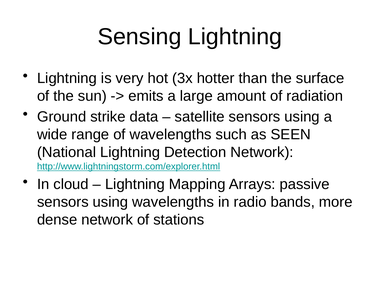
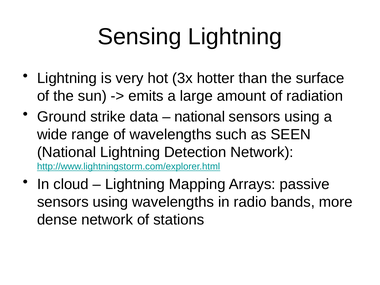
satellite at (200, 117): satellite -> national
